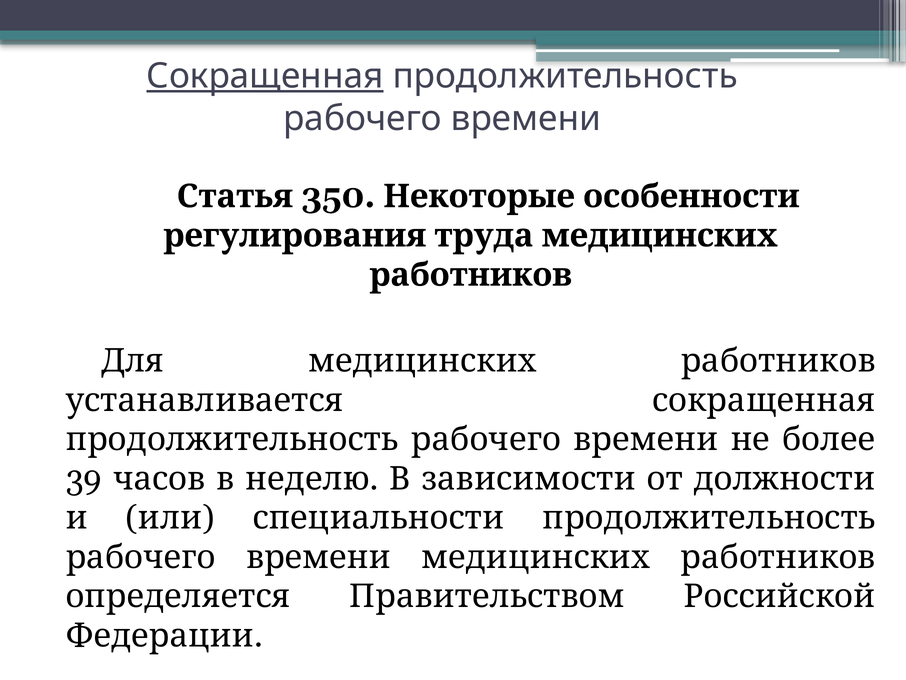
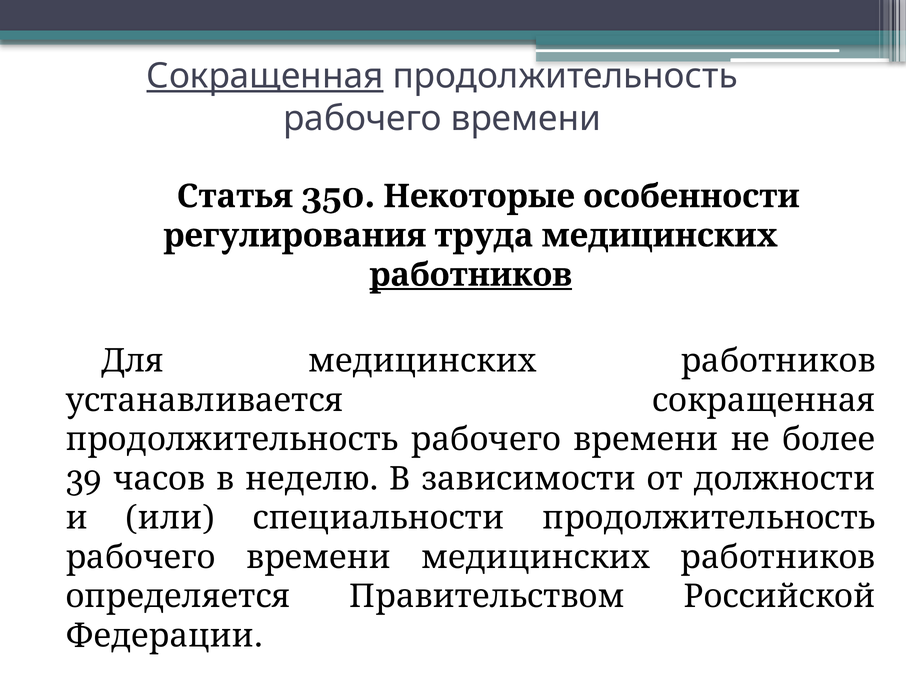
работников at (471, 275) underline: none -> present
